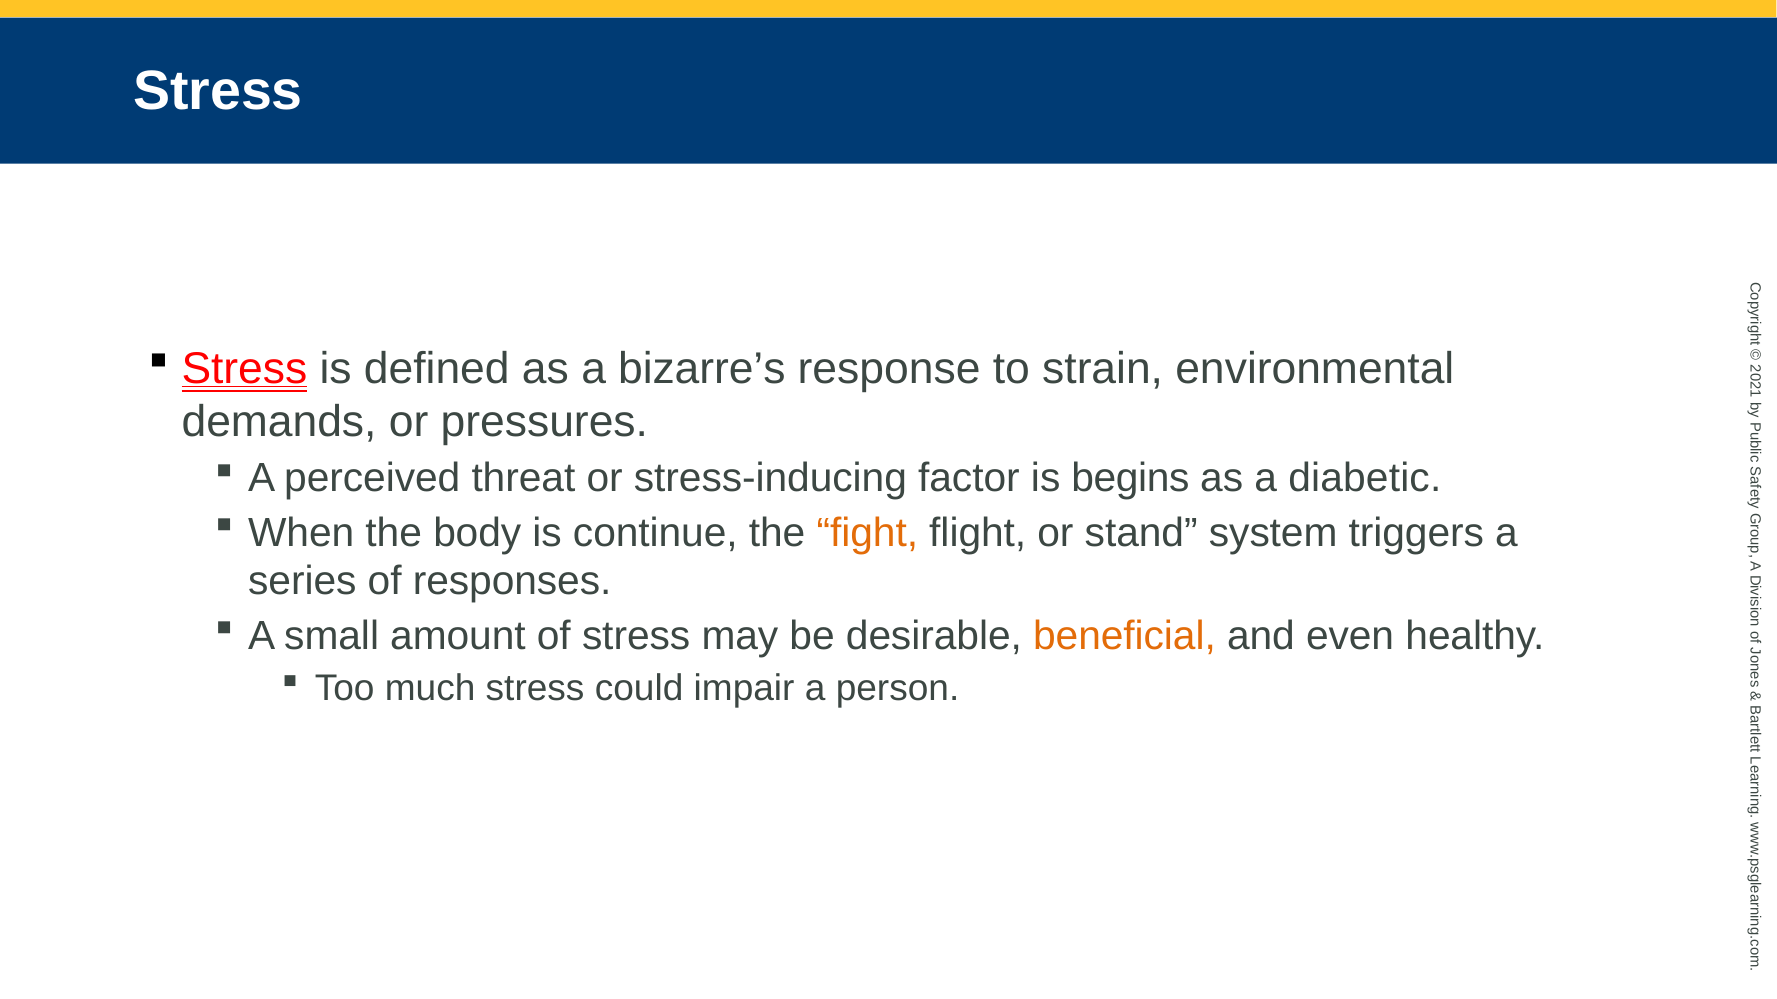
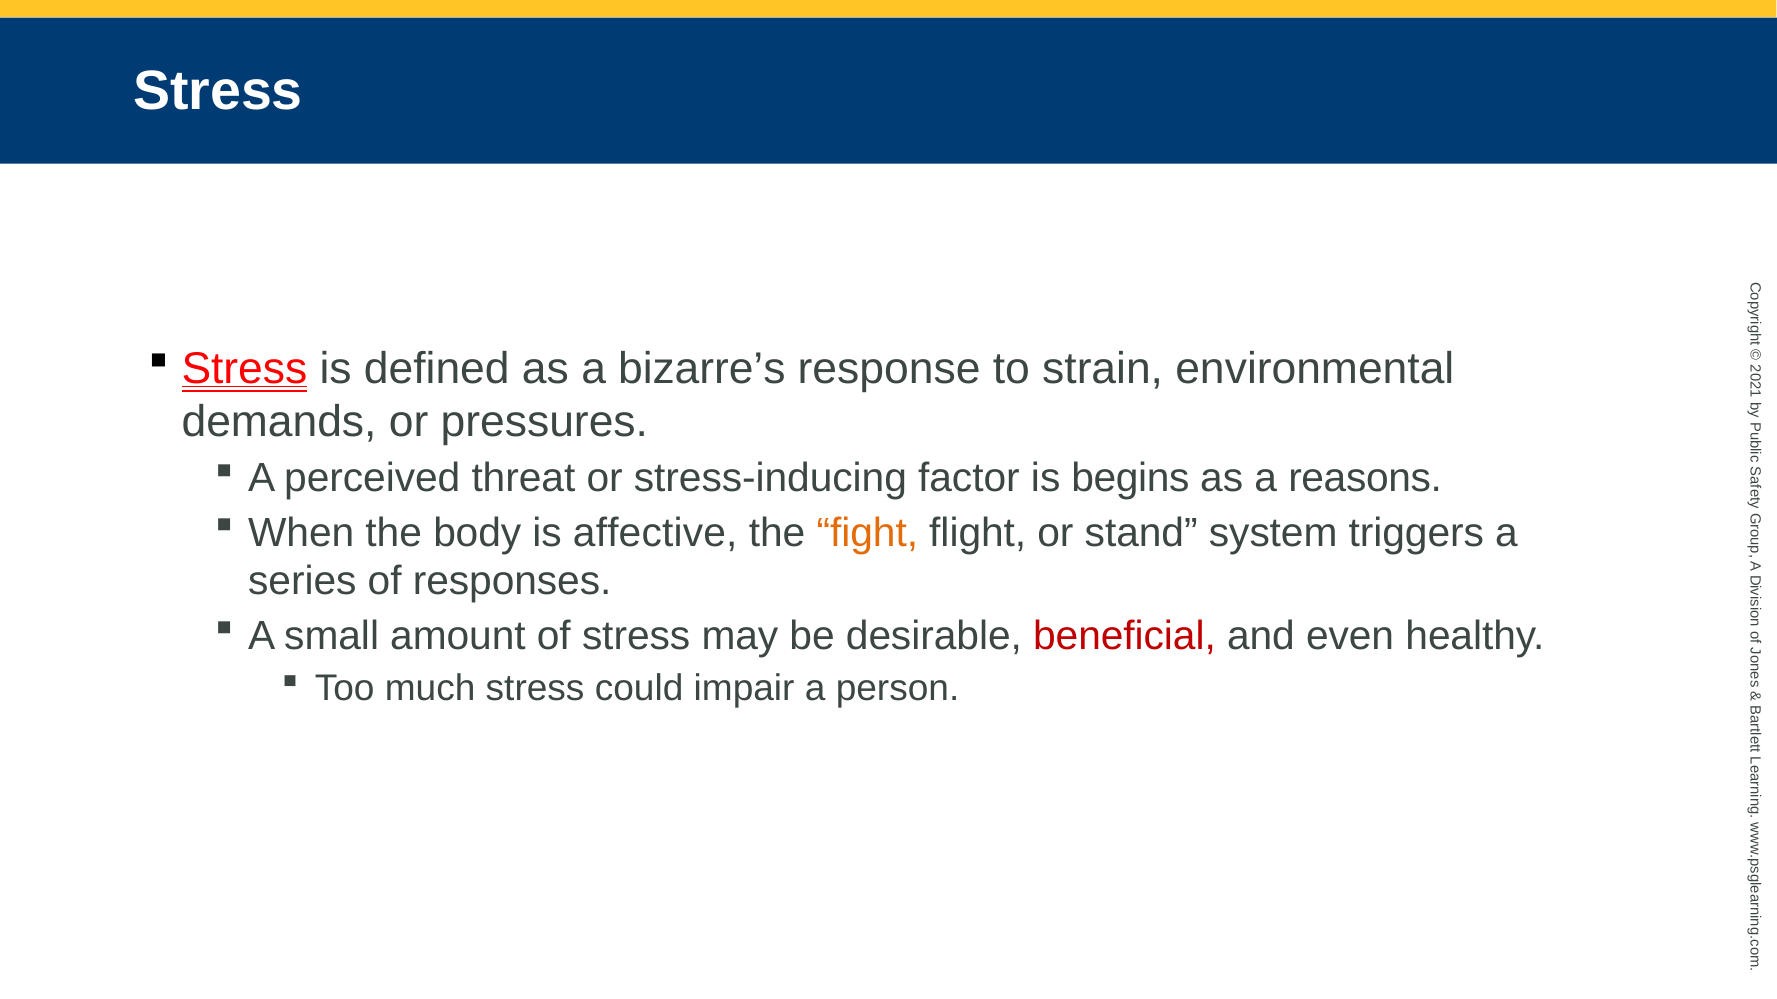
diabetic: diabetic -> reasons
continue: continue -> affective
beneficial colour: orange -> red
